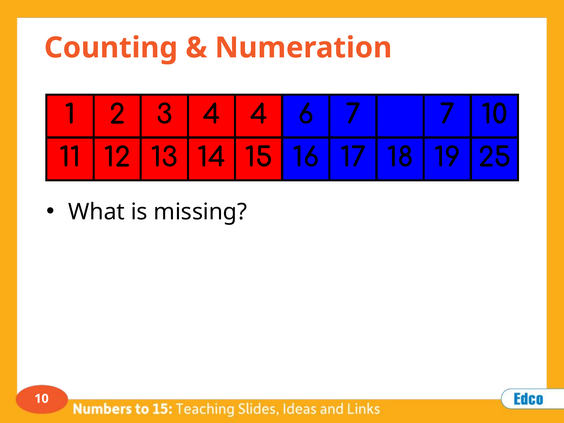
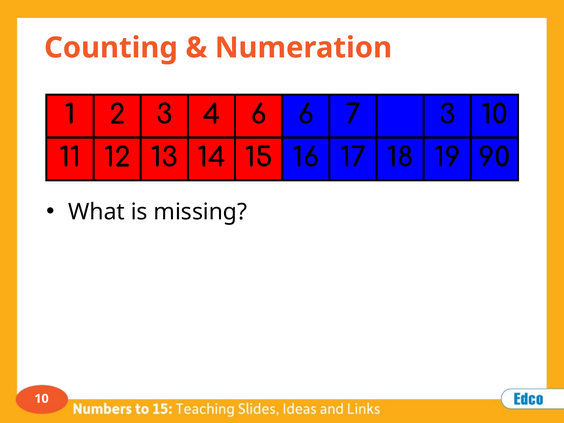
4 4: 4 -> 6
7 7: 7 -> 3
25: 25 -> 90
